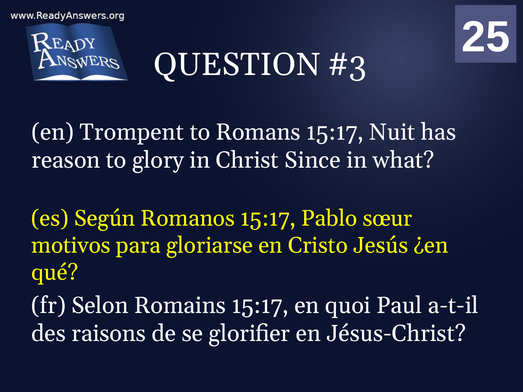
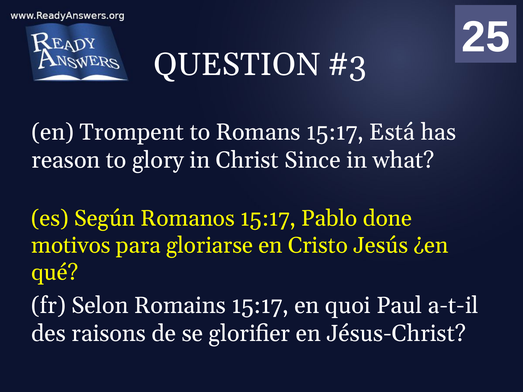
Nuit: Nuit -> Está
sœur: sœur -> done
